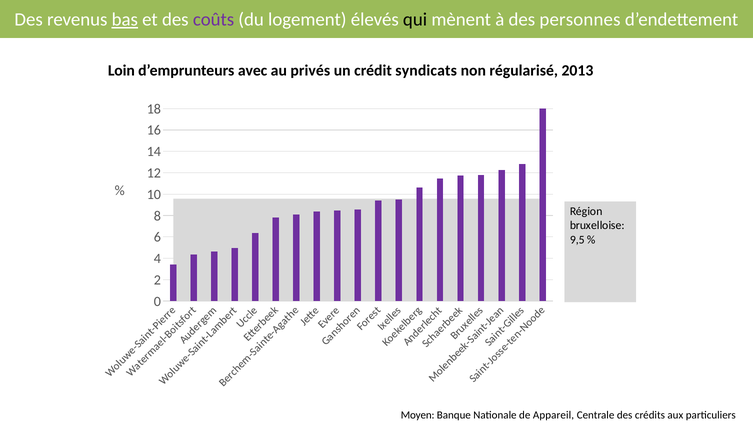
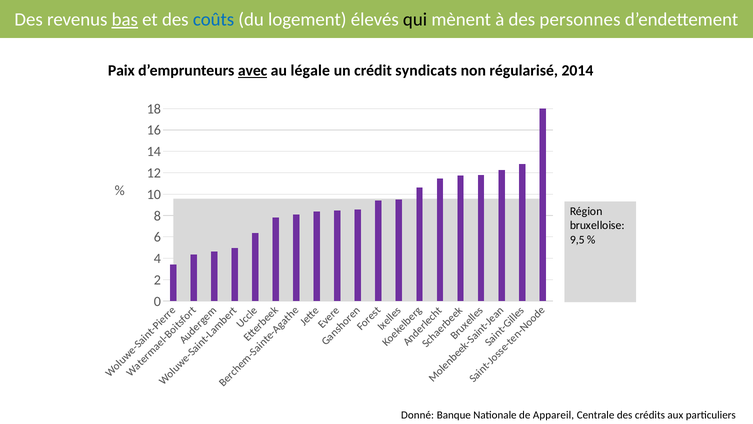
coûts colour: purple -> blue
Loin: Loin -> Paix
avec underline: none -> present
privés: privés -> légale
2013: 2013 -> 2014
Moyen: Moyen -> Donné
